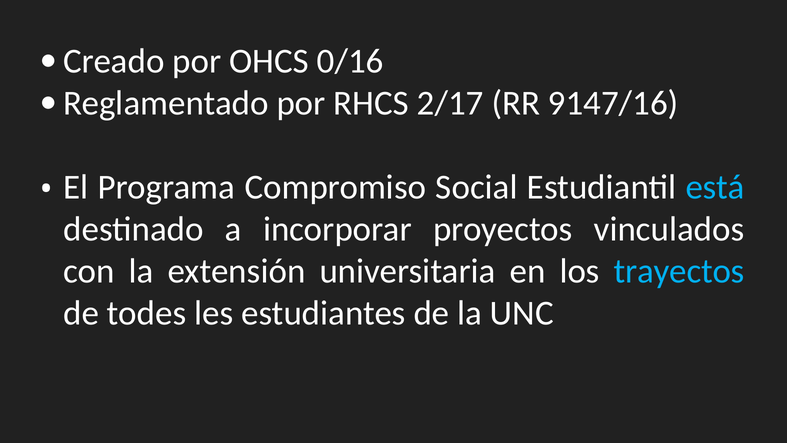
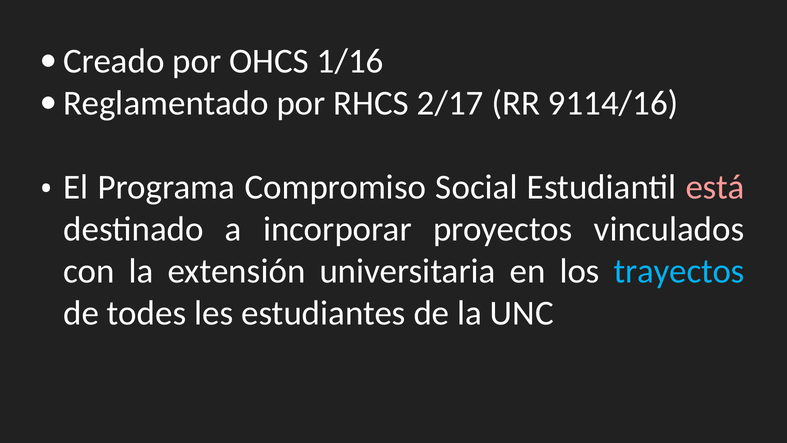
0/16: 0/16 -> 1/16
9147/16: 9147/16 -> 9114/16
está colour: light blue -> pink
